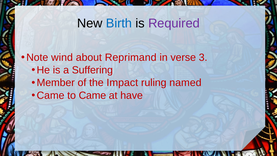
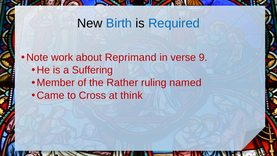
Required colour: purple -> blue
wind: wind -> work
3: 3 -> 9
Impact: Impact -> Rather
to Came: Came -> Cross
have: have -> think
